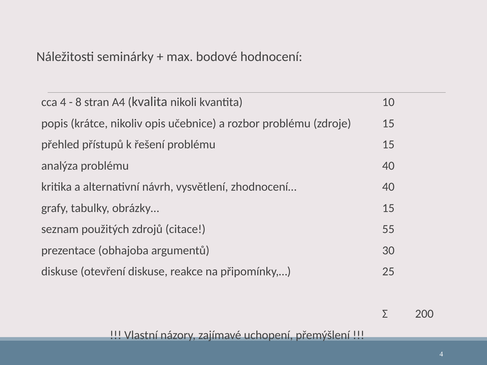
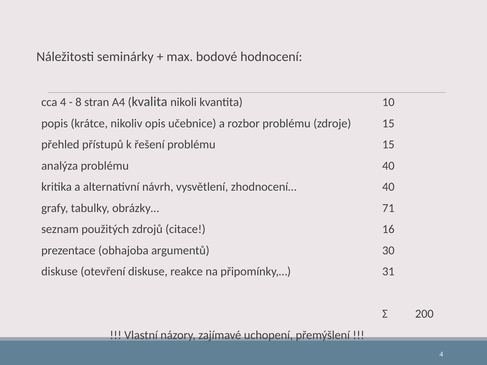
obrázky… 15: 15 -> 71
55: 55 -> 16
25: 25 -> 31
